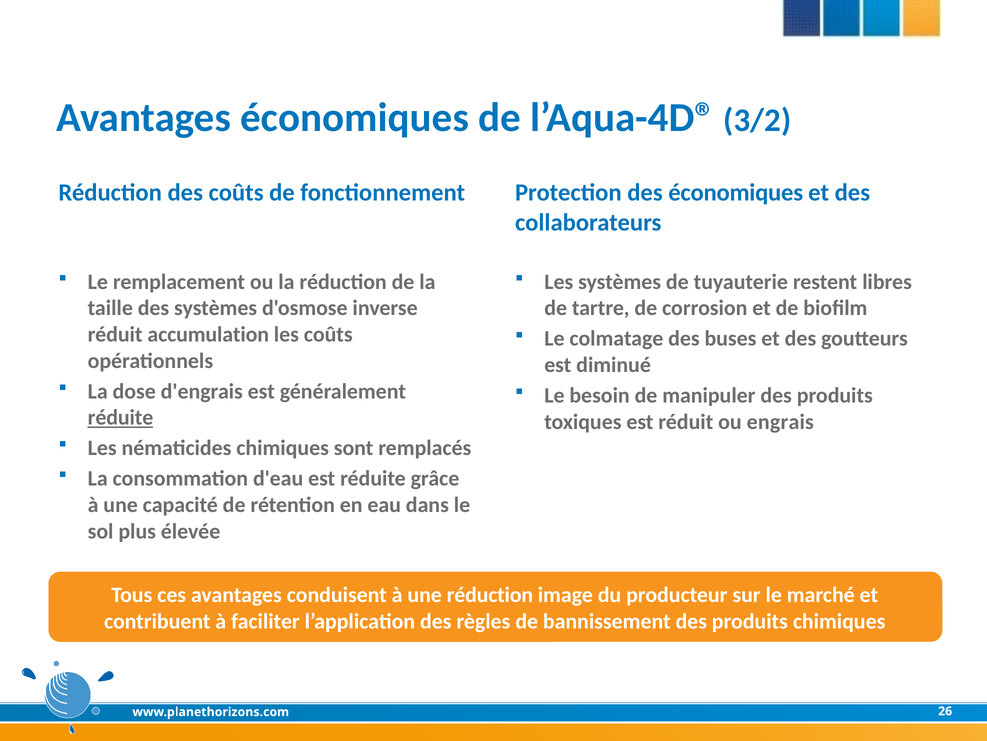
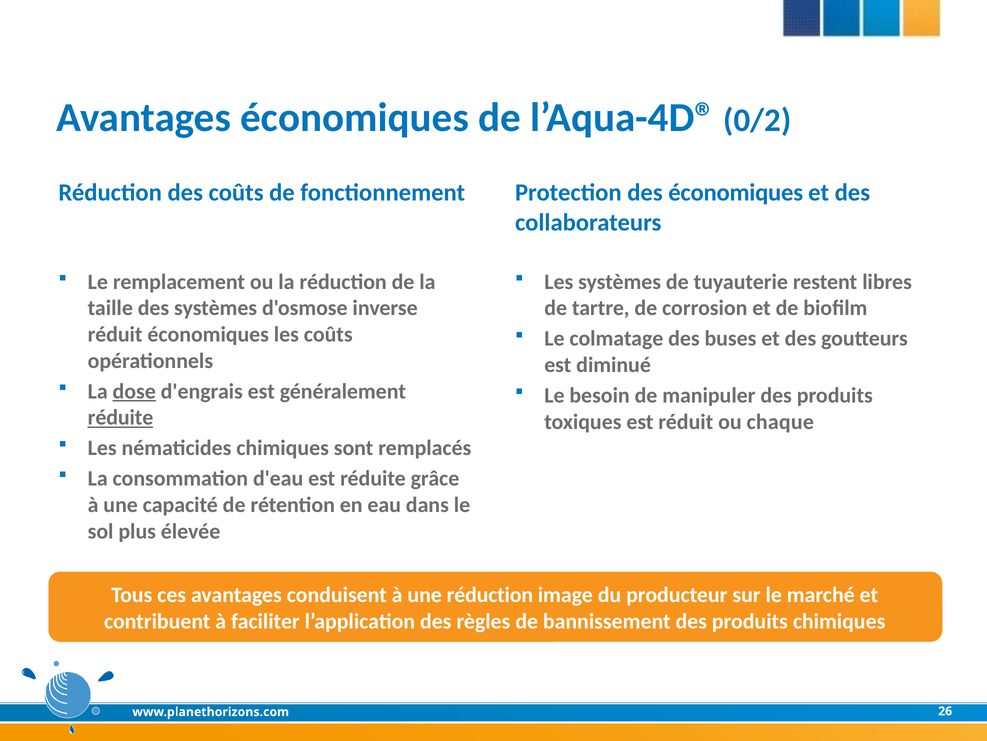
3/2: 3/2 -> 0/2
réduit accumulation: accumulation -> économiques
dose underline: none -> present
engrais: engrais -> chaque
